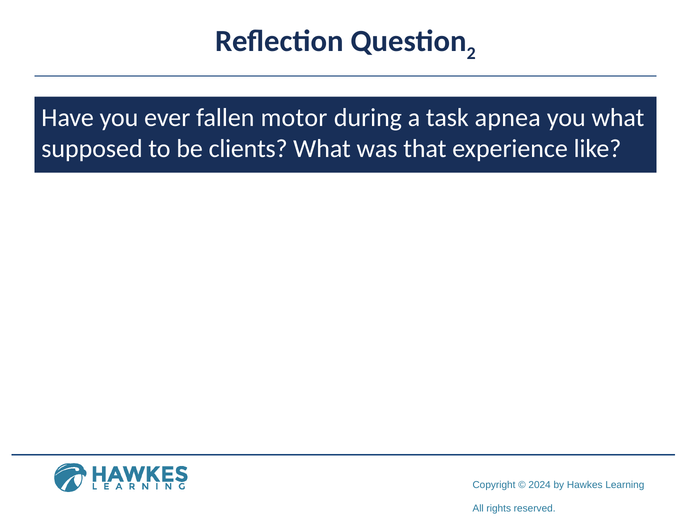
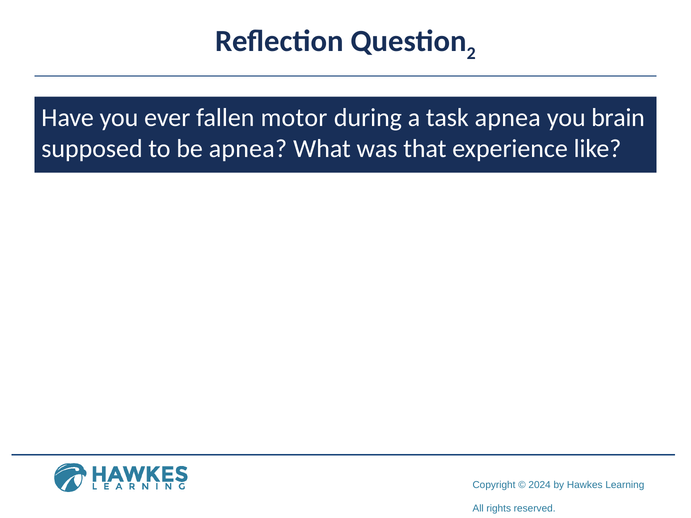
you what: what -> brain
be clients: clients -> apnea
